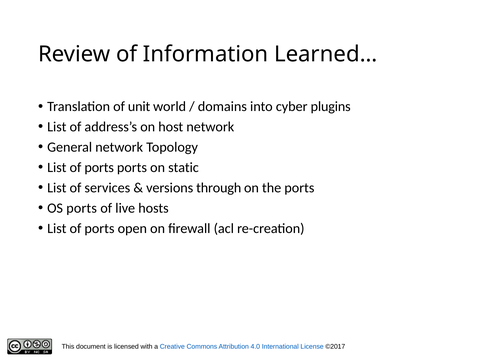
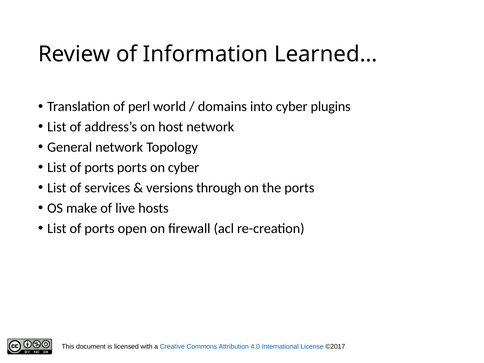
unit: unit -> perl
on static: static -> cyber
OS ports: ports -> make
